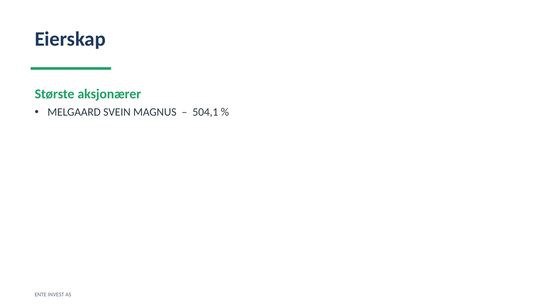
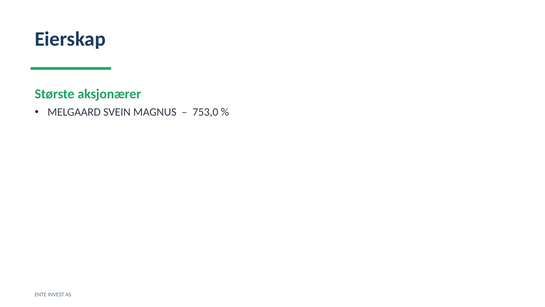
504,1: 504,1 -> 753,0
